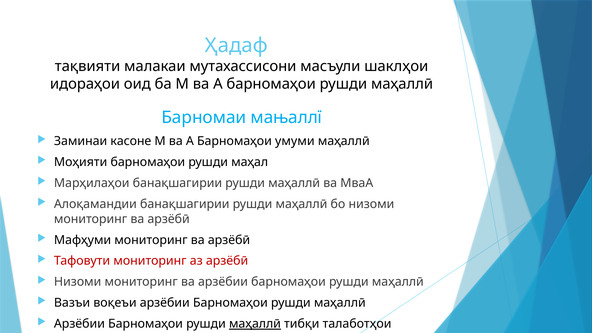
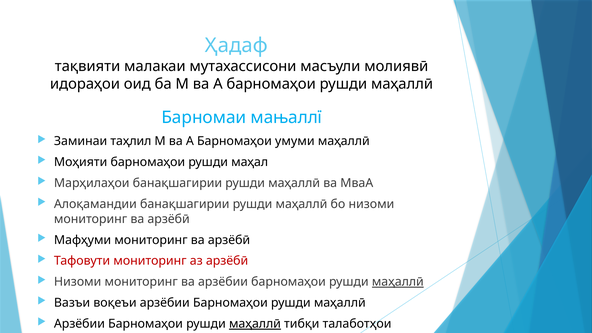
шаклҳои: шаклҳои -> молиявӣ
касоне: касоне -> таҳлил
маҳаллӣ at (398, 282) underline: none -> present
